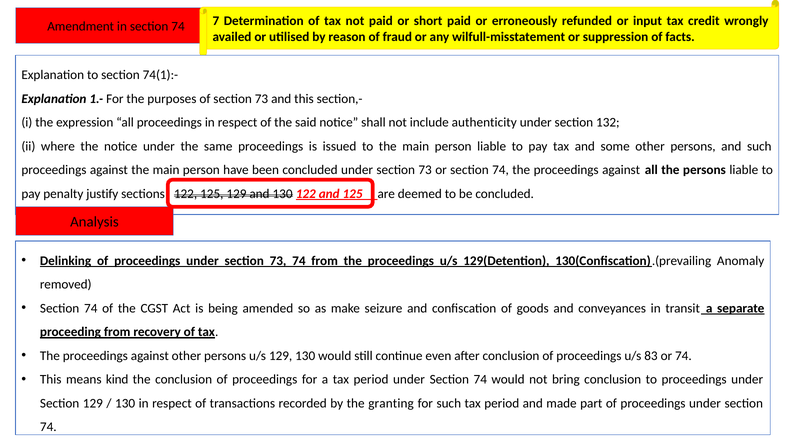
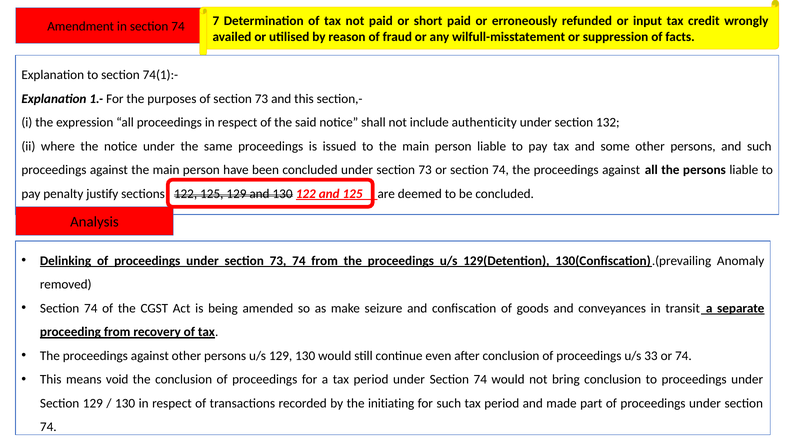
83: 83 -> 33
kind: kind -> void
granting: granting -> initiating
